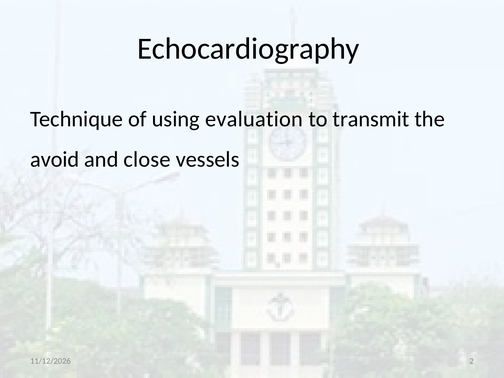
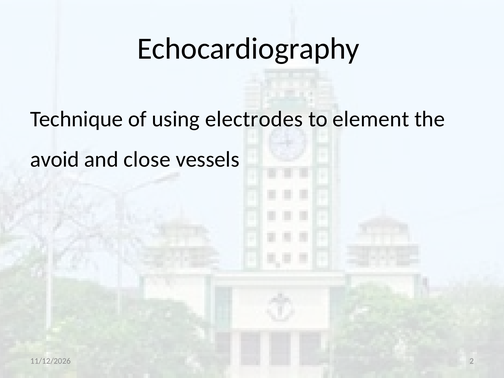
evaluation: evaluation -> electrodes
transmit: transmit -> element
